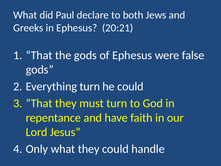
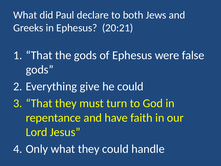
Everything turn: turn -> give
